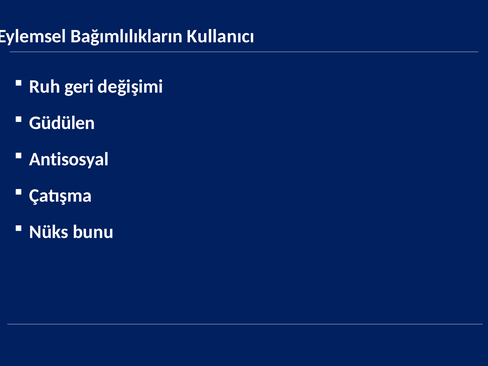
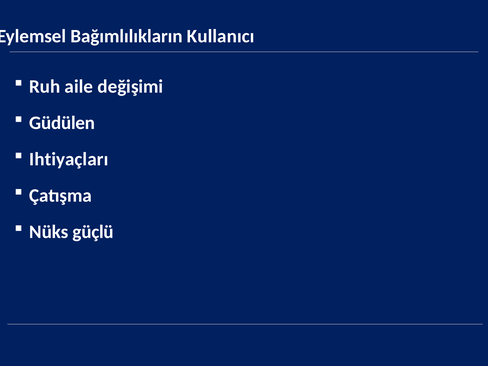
geri: geri -> aile
Antisosyal: Antisosyal -> Ihtiyaçları
bunu: bunu -> güçlü
